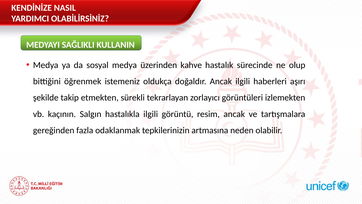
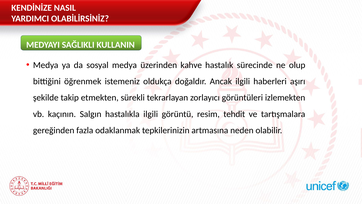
resim ancak: ancak -> tehdit
